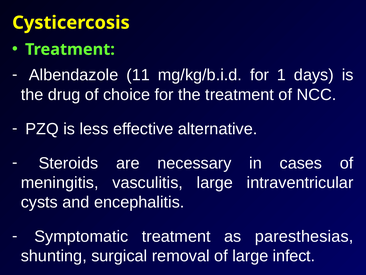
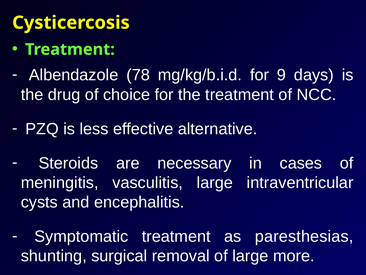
11: 11 -> 78
1: 1 -> 9
infect: infect -> more
